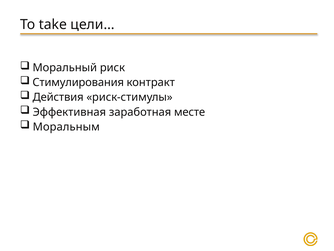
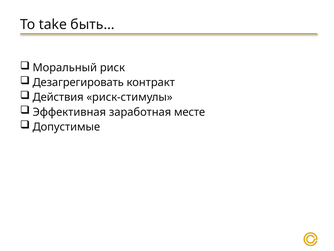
цели…: цели… -> быть…
Стимулирования: Стимулирования -> Дезагрегировать
Моральным: Моральным -> Допустимые
